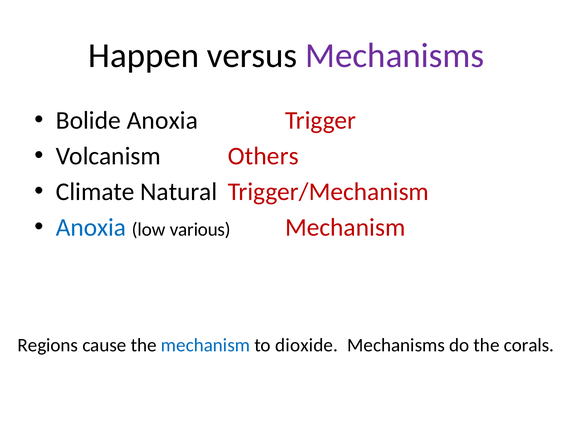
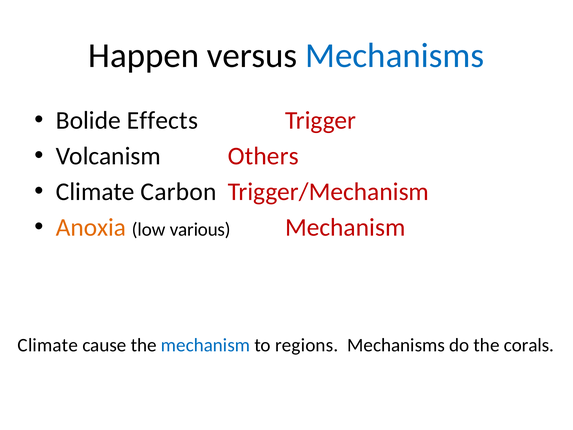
Mechanisms at (395, 55) colour: purple -> blue
Bolide Anoxia: Anoxia -> Effects
Natural: Natural -> Carbon
Anoxia at (91, 227) colour: blue -> orange
Regions at (48, 345): Regions -> Climate
dioxide: dioxide -> regions
